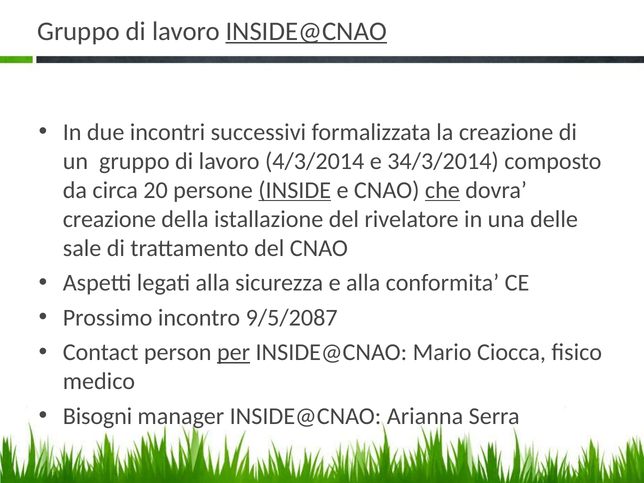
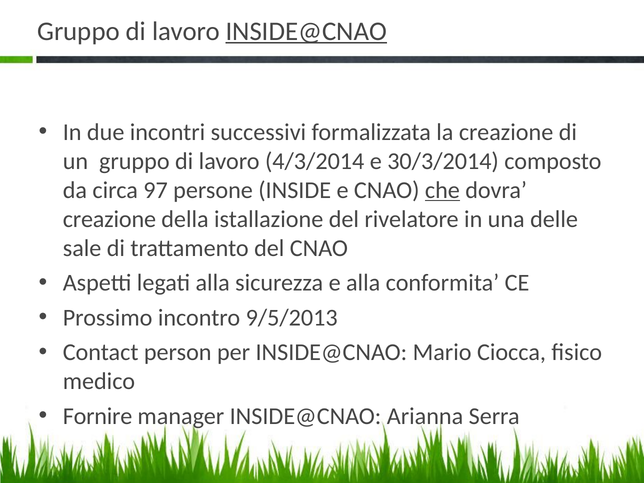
34/3/2014: 34/3/2014 -> 30/3/2014
20: 20 -> 97
INSIDE underline: present -> none
9/5/2087: 9/5/2087 -> 9/5/2013
per underline: present -> none
Bisogni: Bisogni -> Fornire
